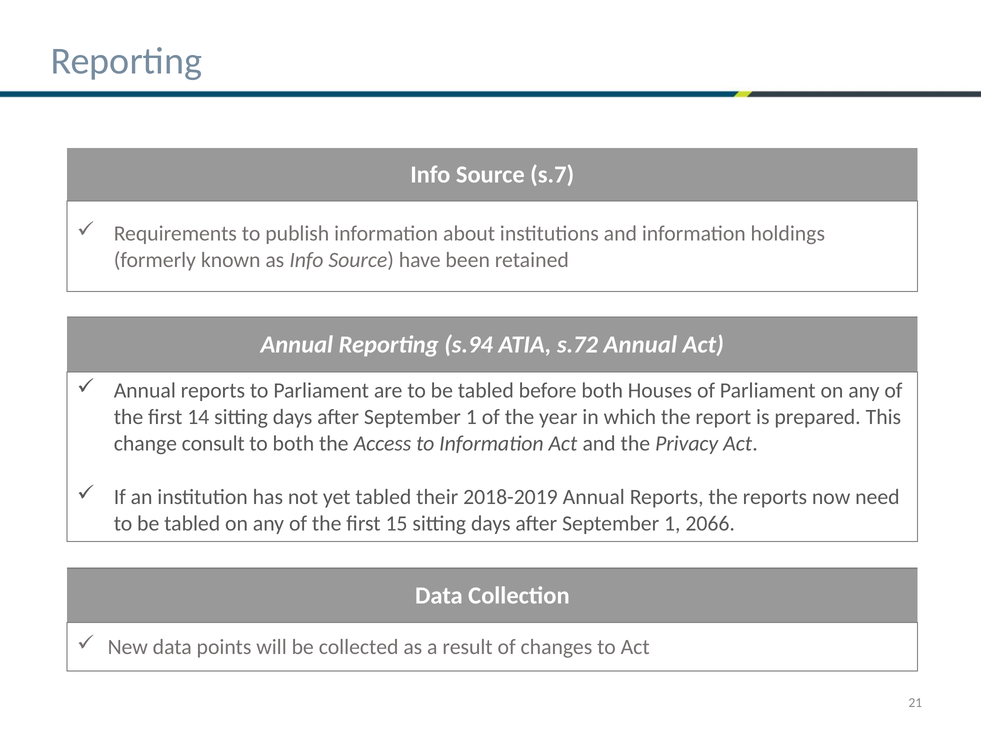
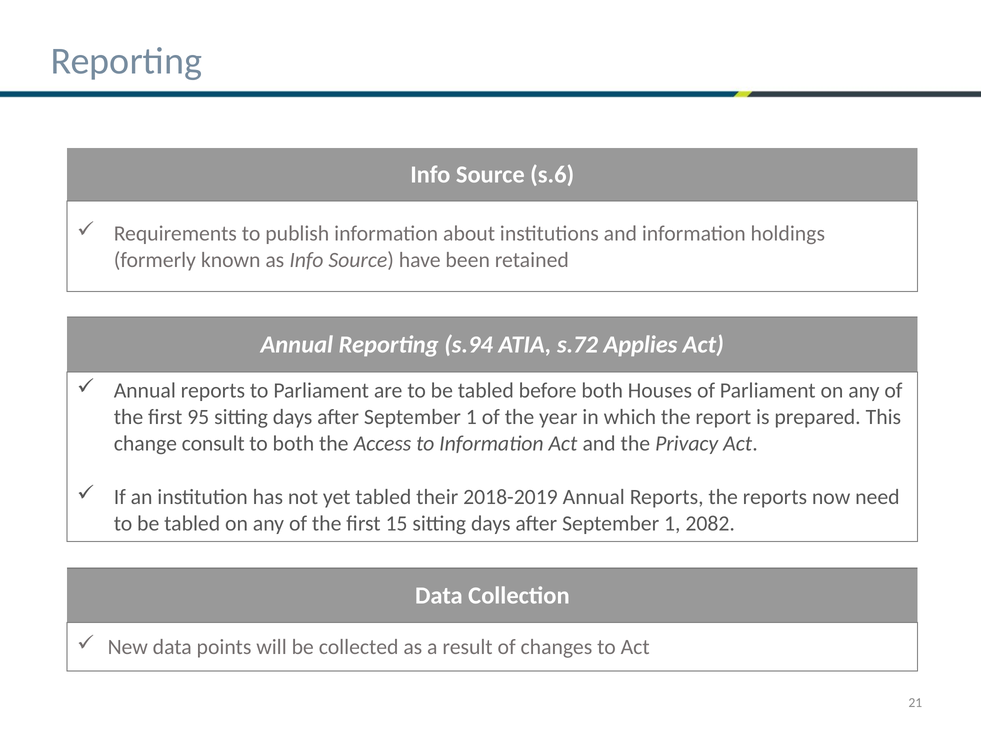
s.7: s.7 -> s.6
s.72 Annual: Annual -> Applies
14: 14 -> 95
2066: 2066 -> 2082
